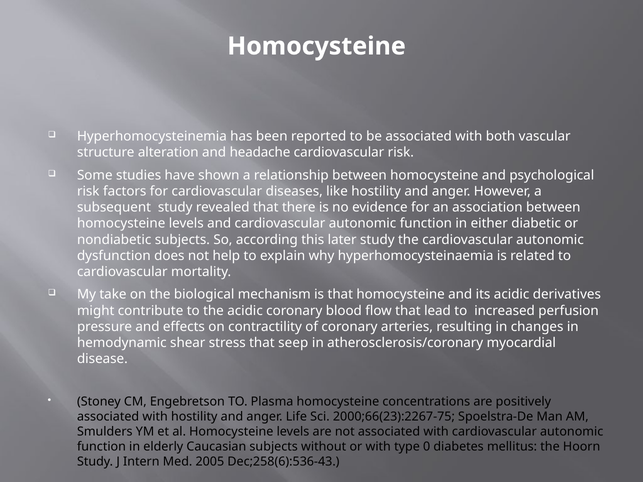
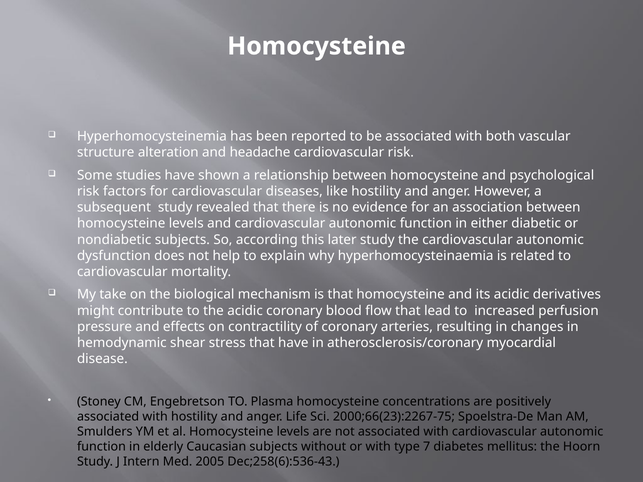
that seep: seep -> have
0: 0 -> 7
